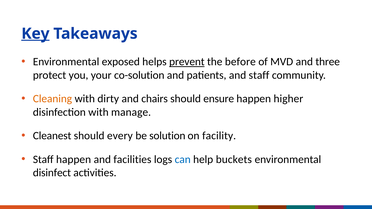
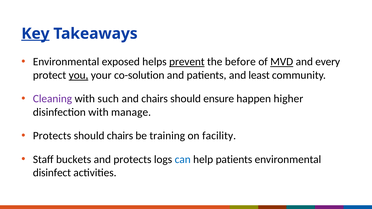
MVD underline: none -> present
three: three -> every
you underline: none -> present
and staff: staff -> least
Cleaning colour: orange -> purple
dirty: dirty -> such
Cleanest at (52, 136): Cleanest -> Protects
should every: every -> chairs
solution: solution -> training
Staff happen: happen -> buckets
and facilities: facilities -> protects
help buckets: buckets -> patients
